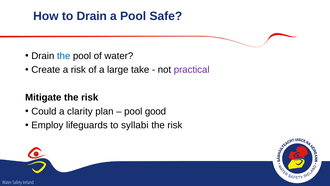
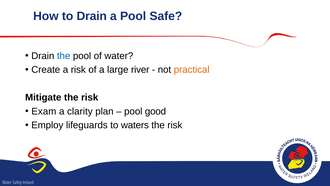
take: take -> river
practical colour: purple -> orange
Could: Could -> Exam
syllabi: syllabi -> waters
